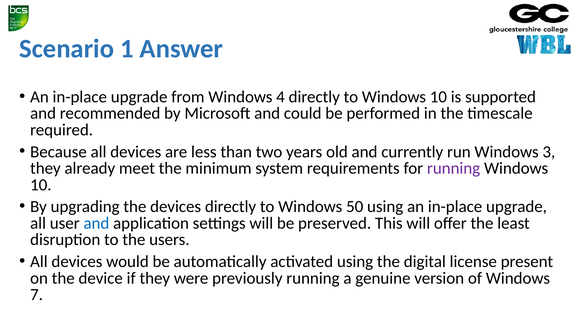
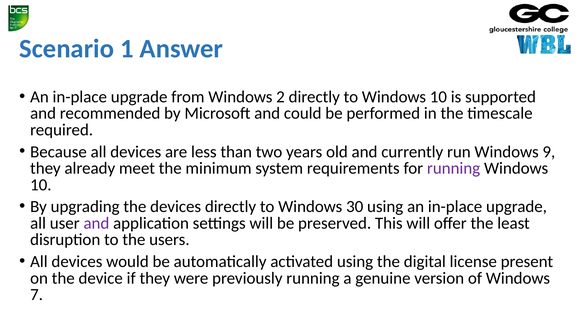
4: 4 -> 2
3: 3 -> 9
50: 50 -> 30
and at (96, 223) colour: blue -> purple
